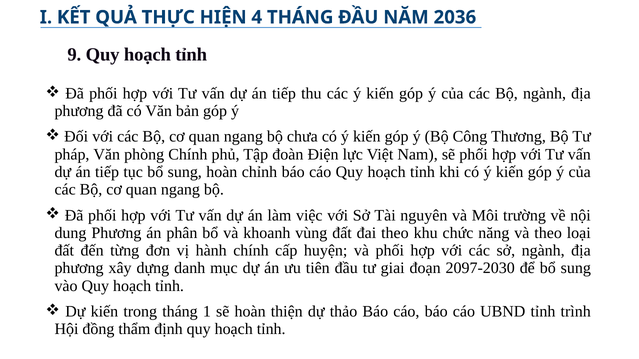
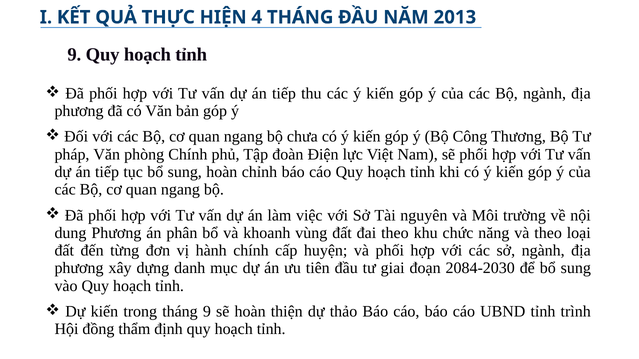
2036: 2036 -> 2013
2097-2030: 2097-2030 -> 2084-2030
tháng 1: 1 -> 9
